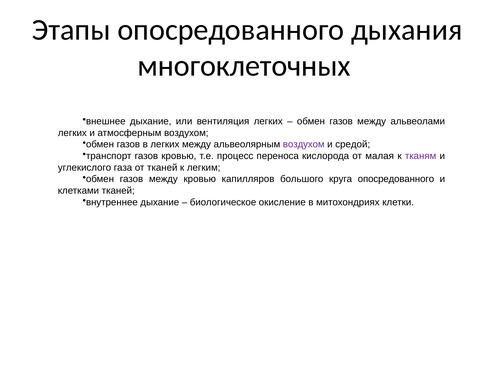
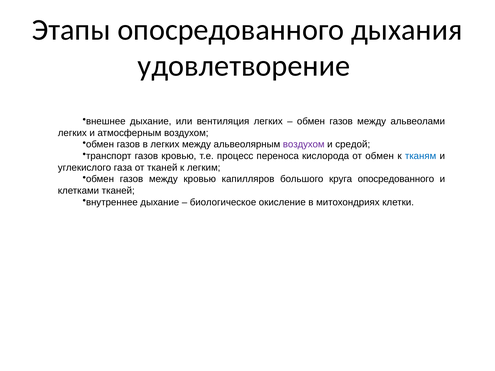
многоклеточных: многоклеточных -> удовлетворение
от малая: малая -> обмен
тканям colour: purple -> blue
